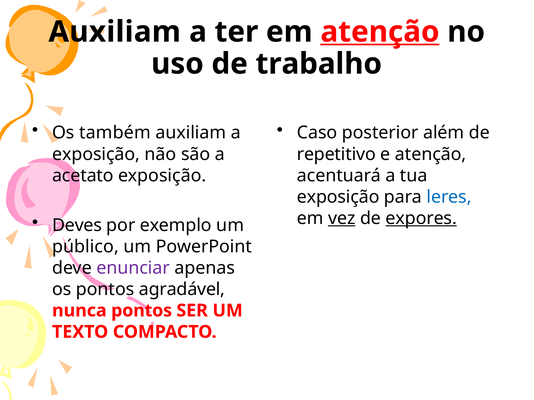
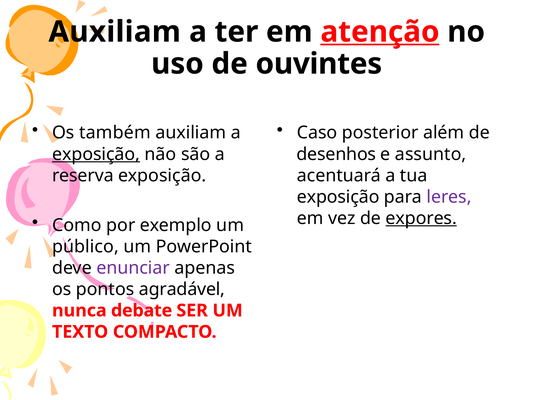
trabalho: trabalho -> ouvintes
exposição at (96, 154) underline: none -> present
repetitivo: repetitivo -> desenhos
e atenção: atenção -> assunto
acetato: acetato -> reserva
leres colour: blue -> purple
vez underline: present -> none
Deves: Deves -> Como
nunca pontos: pontos -> debate
